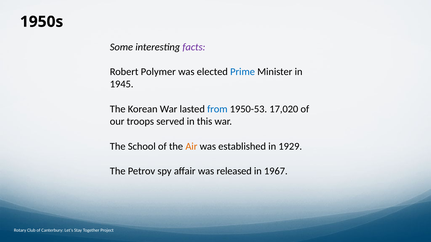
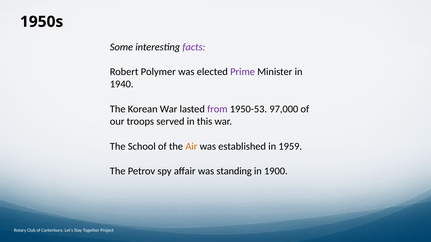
Prime colour: blue -> purple
1945: 1945 -> 1940
from colour: blue -> purple
17,020: 17,020 -> 97,000
1929: 1929 -> 1959
released: released -> standing
1967: 1967 -> 1900
